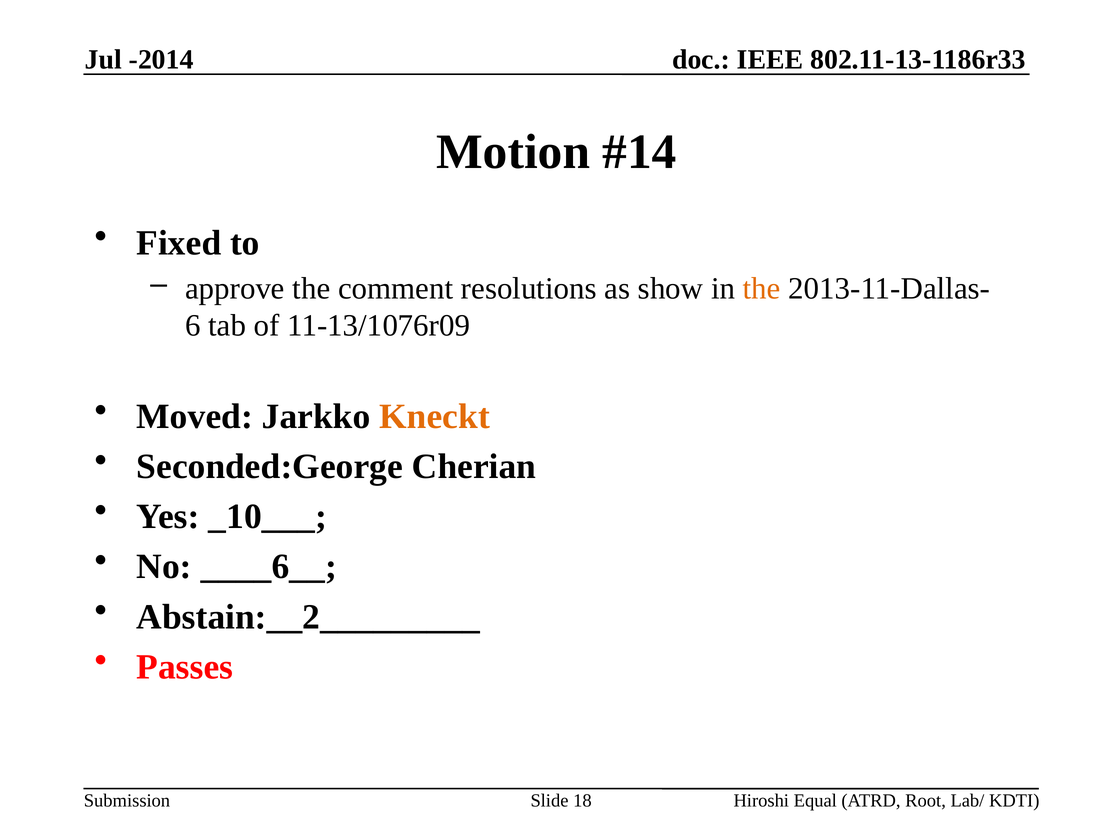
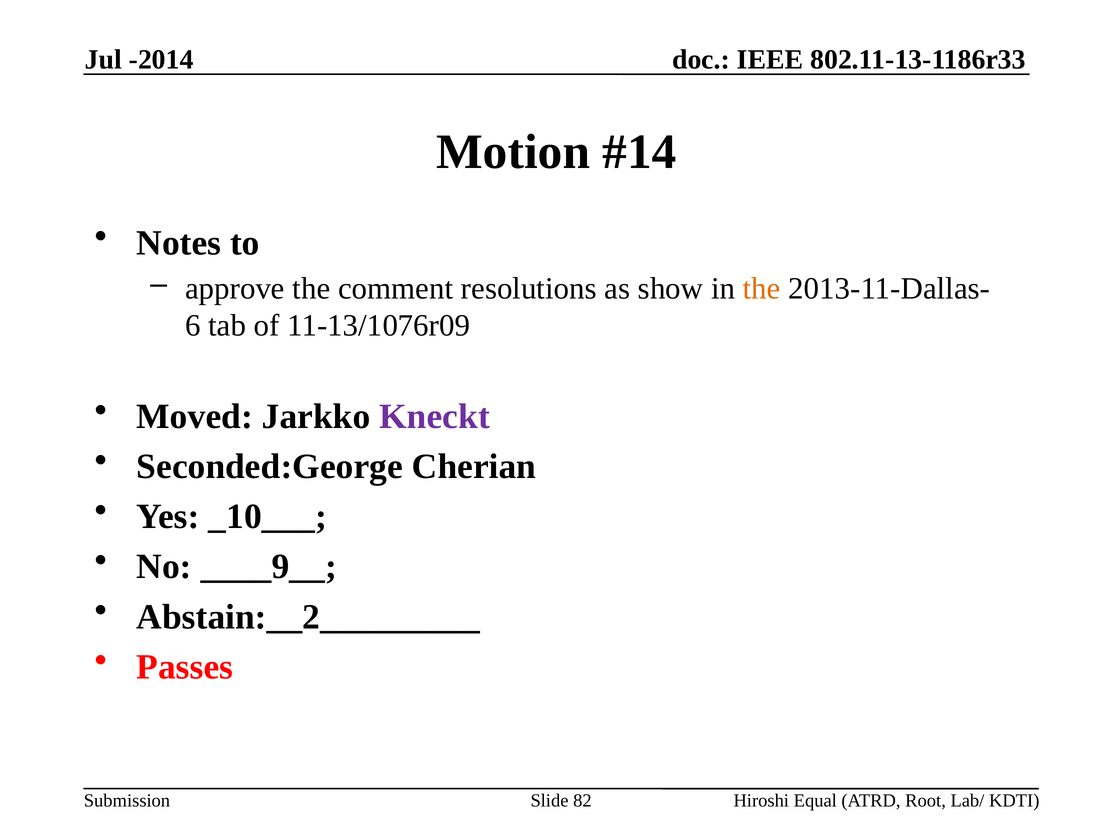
Fixed: Fixed -> Notes
Kneckt colour: orange -> purple
____6__: ____6__ -> ____9__
18: 18 -> 82
